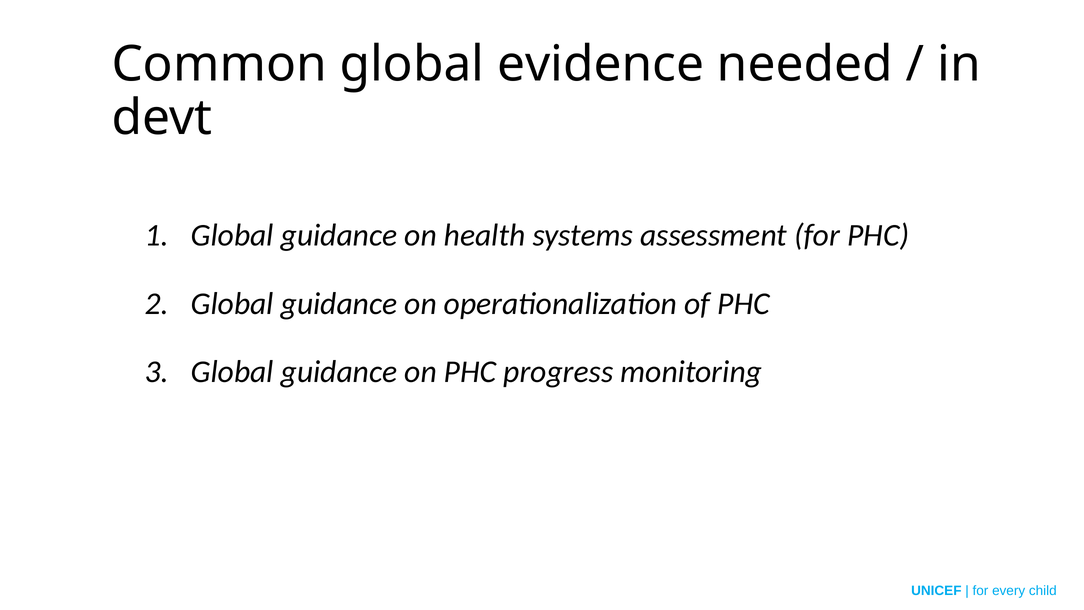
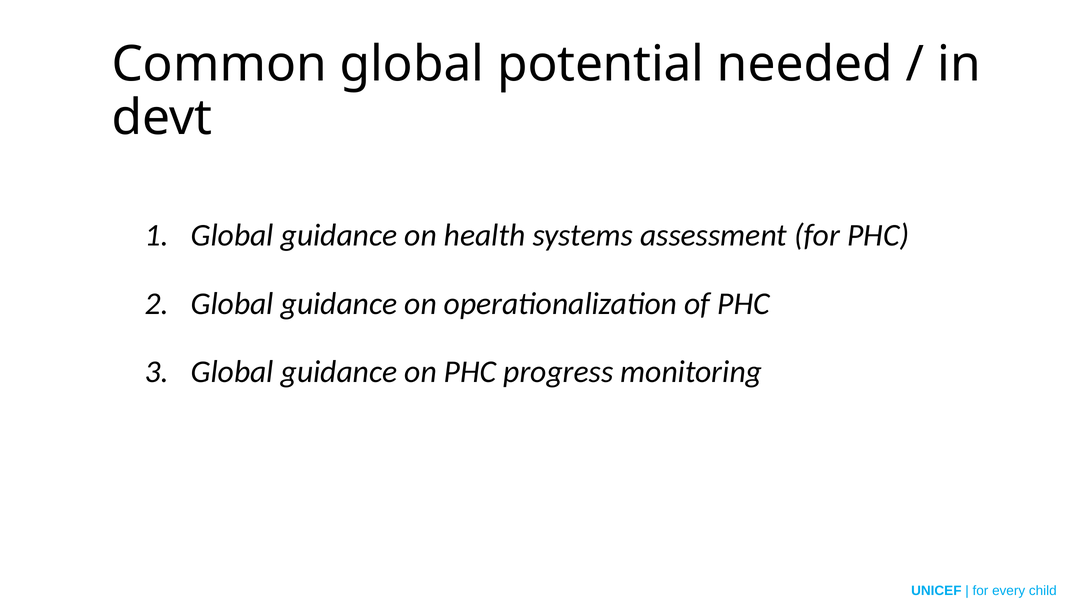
evidence: evidence -> potential
